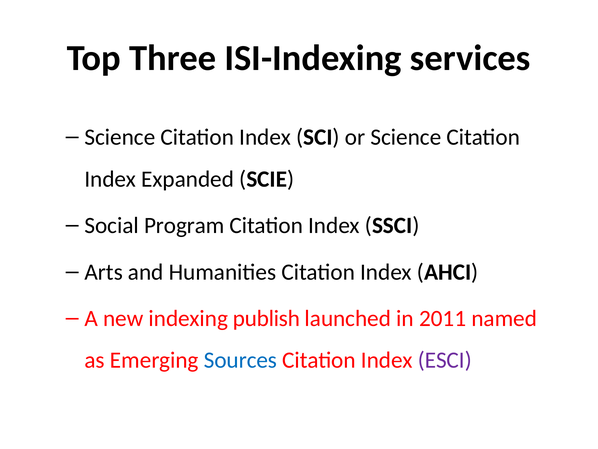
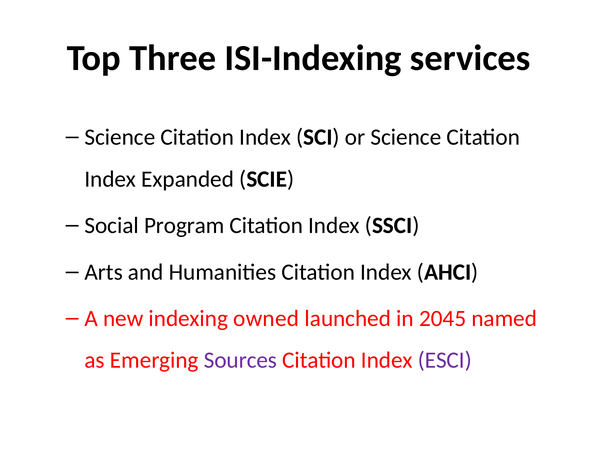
publish: publish -> owned
2011: 2011 -> 2045
Sources colour: blue -> purple
